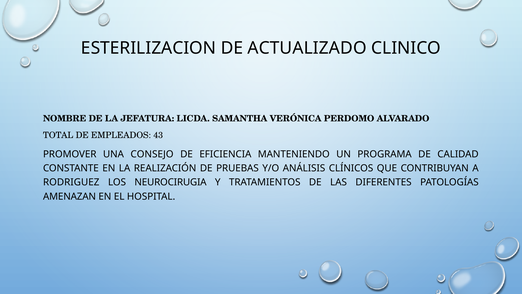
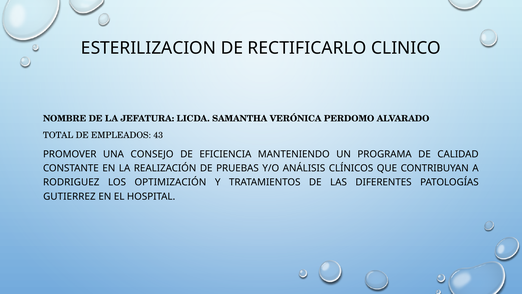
ACTUALIZADO: ACTUALIZADO -> RECTIFICARLO
NEUROCIRUGIA: NEUROCIRUGIA -> OPTIMIZACIÓN
AMENAZAN: AMENAZAN -> GUTIERREZ
